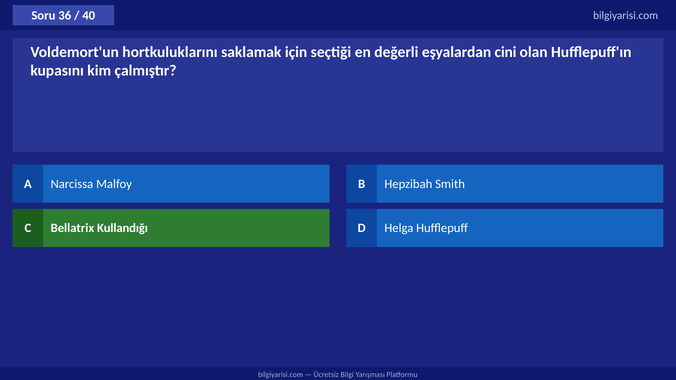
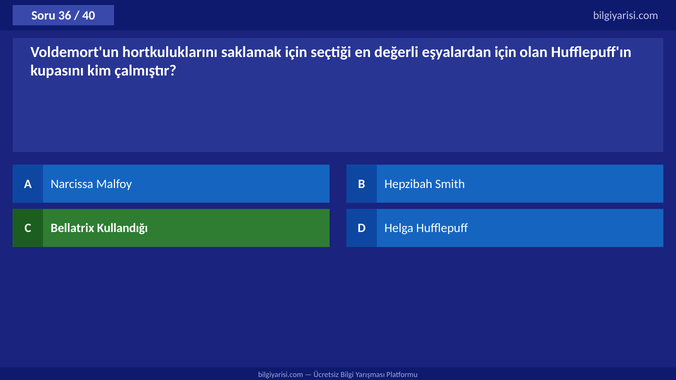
eşyalardan cini: cini -> için
